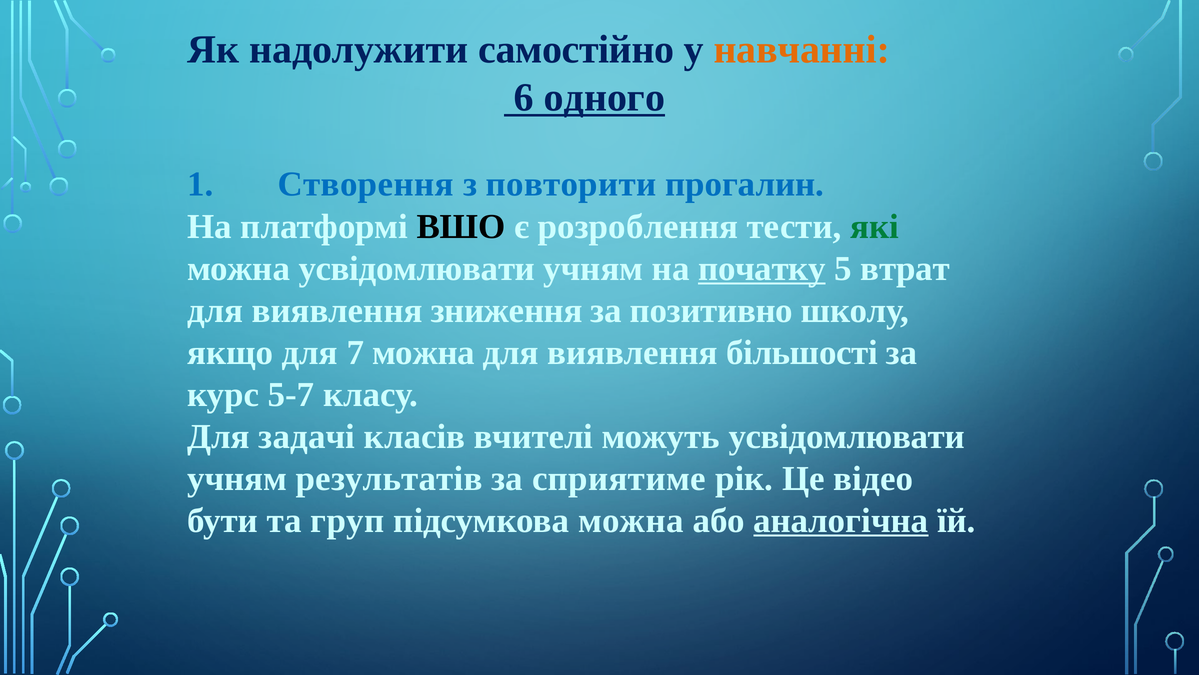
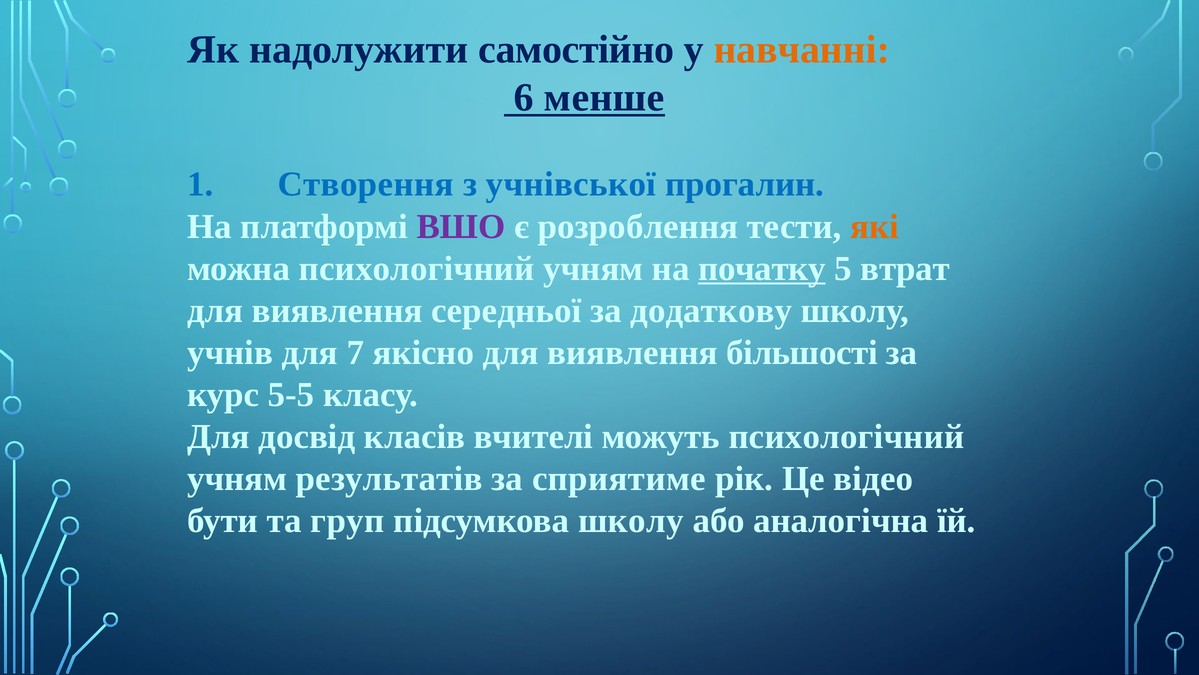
одного: одного -> менше
повторити: повторити -> учнівської
ВШО colour: black -> purple
які colour: green -> orange
можна усвідомлювати: усвідомлювати -> психологічний
зниження: зниження -> середньої
позитивно: позитивно -> додаткову
якщо: якщо -> учнів
7 можна: можна -> якісно
5-7: 5-7 -> 5-5
задачі: задачі -> досвід
можуть усвідомлювати: усвідомлювати -> психологічний
підсумкова можна: можна -> школу
аналогічна underline: present -> none
